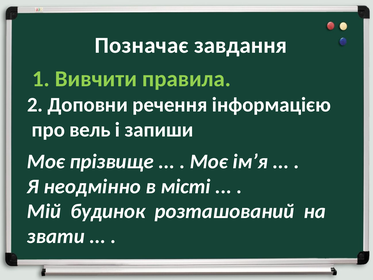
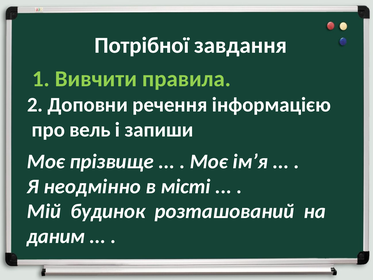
Позначає: Позначає -> Потрібної
звати: звати -> даним
